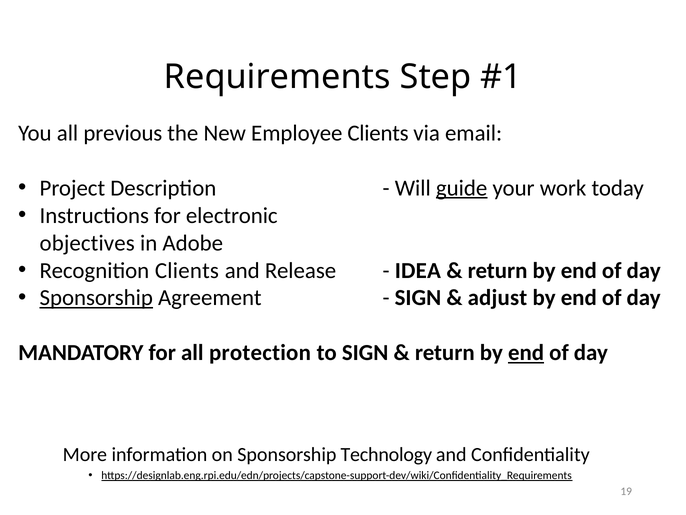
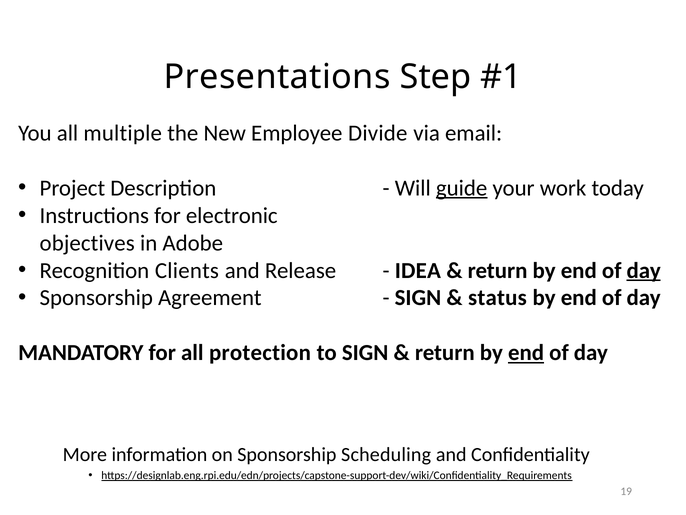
Requirements: Requirements -> Presentations
previous: previous -> multiple
Employee Clients: Clients -> Divide
day at (644, 270) underline: none -> present
Sponsorship at (96, 298) underline: present -> none
adjust: adjust -> status
Technology: Technology -> Scheduling
